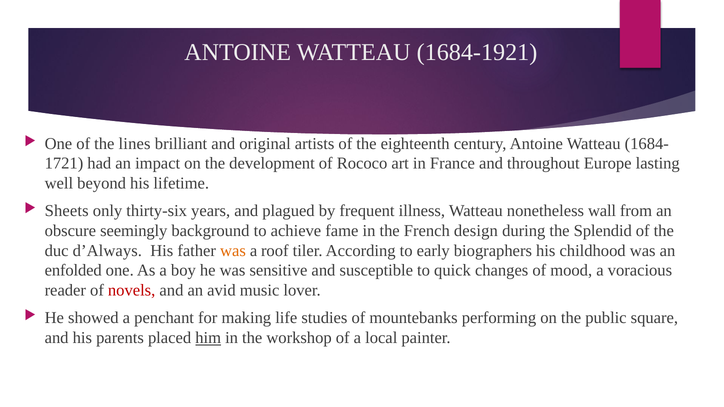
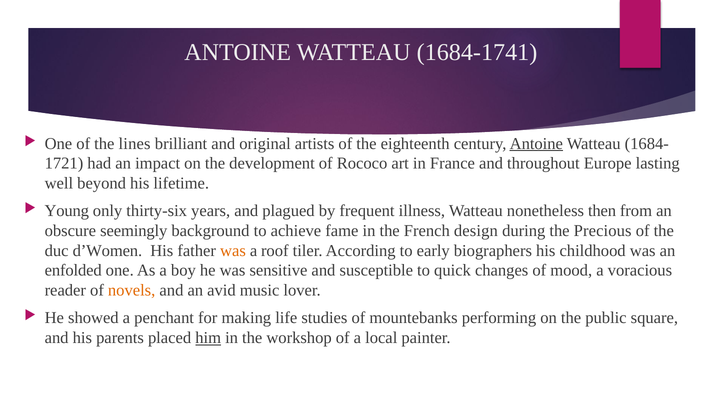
1684-1921: 1684-1921 -> 1684-1741
Antoine at (536, 144) underline: none -> present
Sheets: Sheets -> Young
wall: wall -> then
Splendid: Splendid -> Precious
d’Always: d’Always -> d’Women
novels colour: red -> orange
